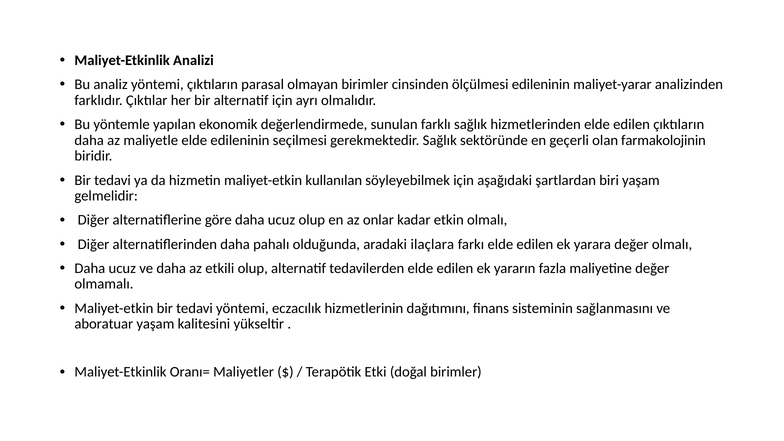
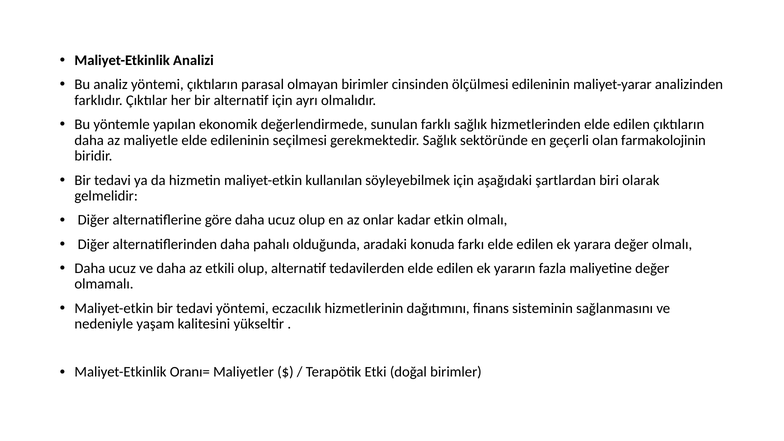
biri yaşam: yaşam -> olarak
ilaçlara: ilaçlara -> konuda
aboratuar: aboratuar -> nedeniyle
